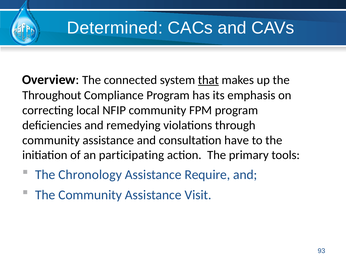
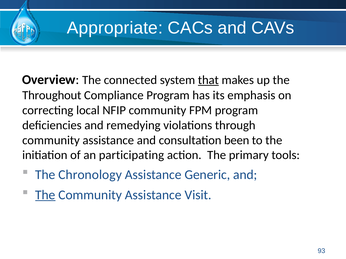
Determined: Determined -> Appropriate
have: have -> been
Require: Require -> Generic
The at (45, 195) underline: none -> present
